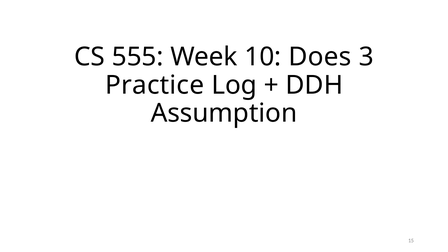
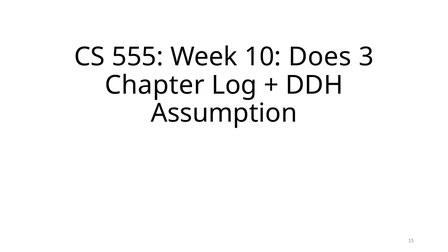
Practice: Practice -> Chapter
